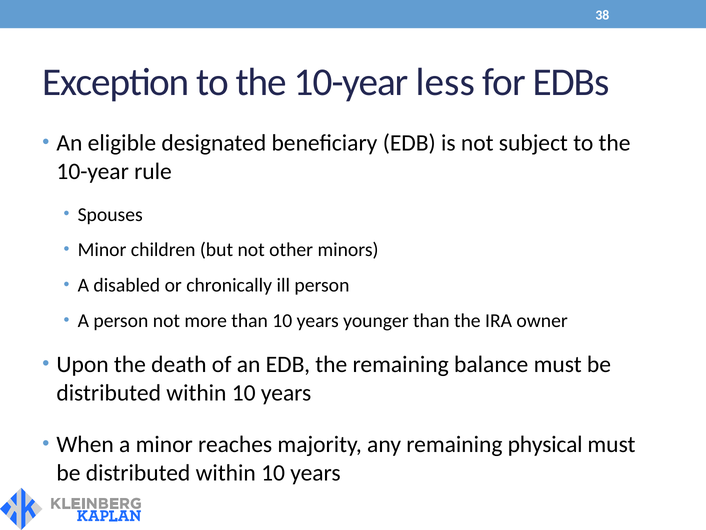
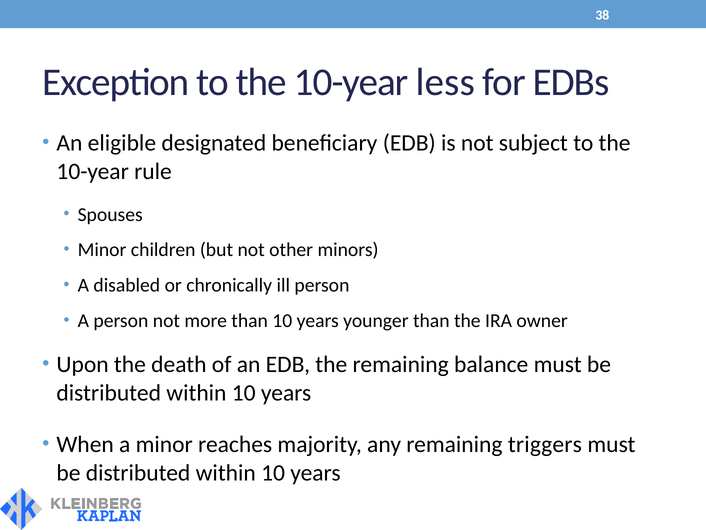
physical: physical -> triggers
